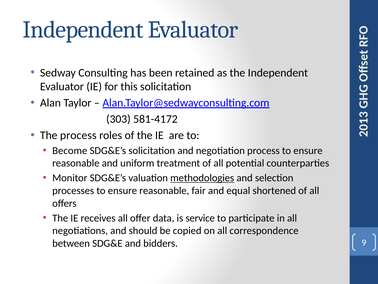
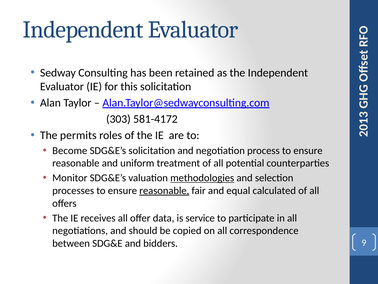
The process: process -> permits
reasonable at (164, 190) underline: none -> present
shortened: shortened -> calculated
